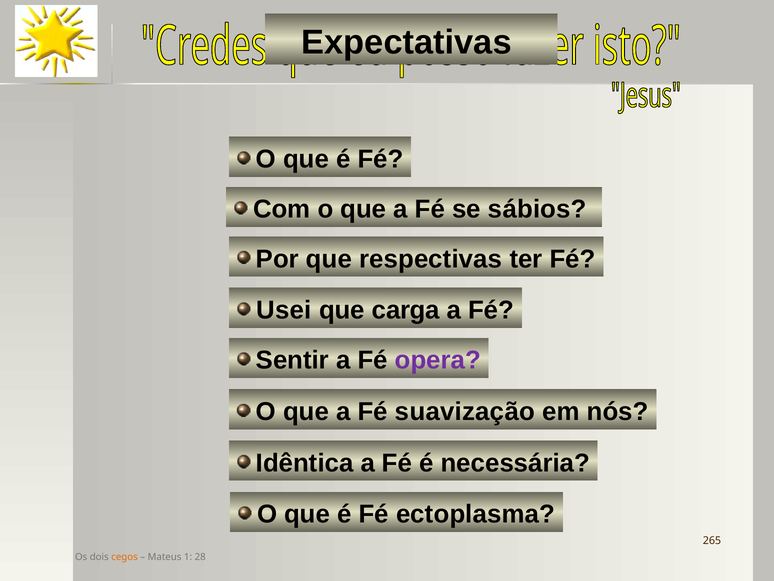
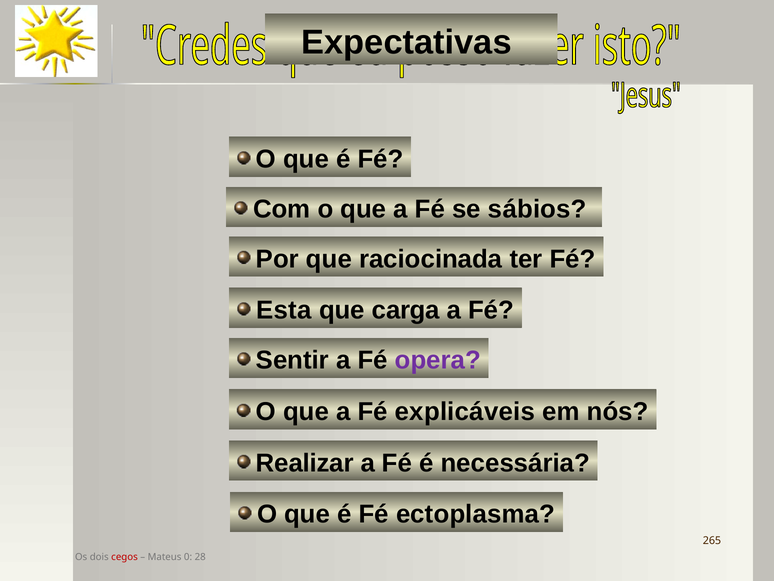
respectivas: respectivas -> raciocinada
Usei: Usei -> Esta
suavização: suavização -> explicáveis
Idêntica: Idêntica -> Realizar
cegos colour: orange -> red
1: 1 -> 0
